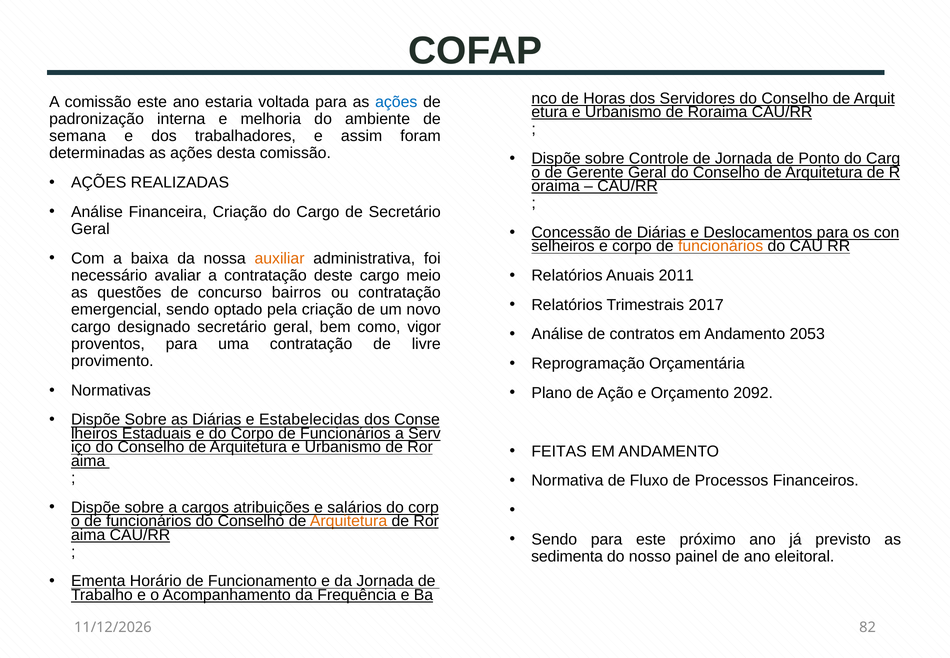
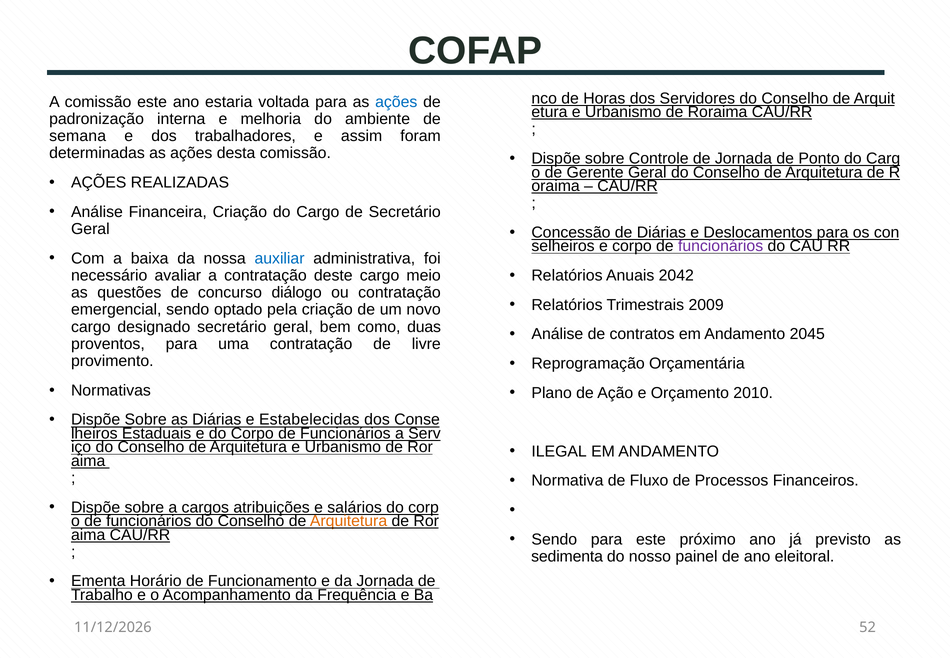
funcionários at (721, 246) colour: orange -> purple
auxiliar colour: orange -> blue
2011: 2011 -> 2042
bairros: bairros -> diálogo
2017: 2017 -> 2009
vigor: vigor -> duas
2053: 2053 -> 2045
2092: 2092 -> 2010
FEITAS: FEITAS -> ILEGAL
82: 82 -> 52
